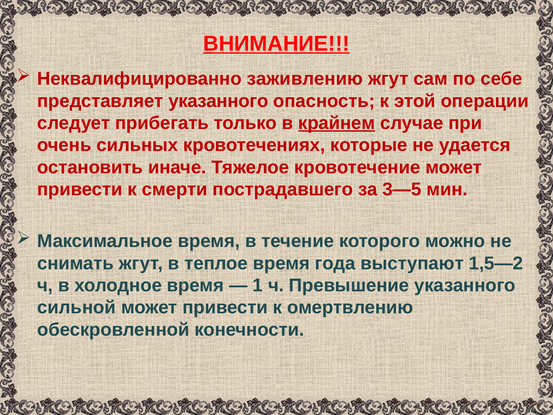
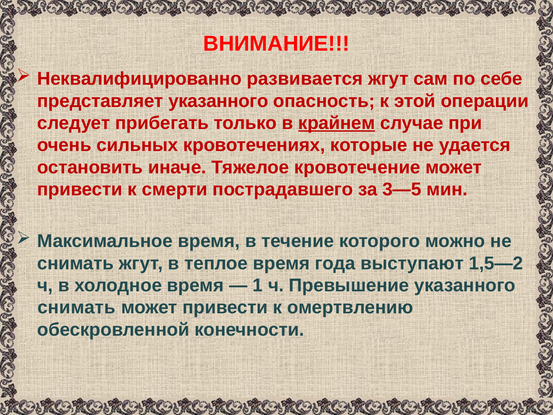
ВНИМАНИЕ underline: present -> none
заживлению: заживлению -> развивается
сильной at (77, 307): сильной -> снимать
